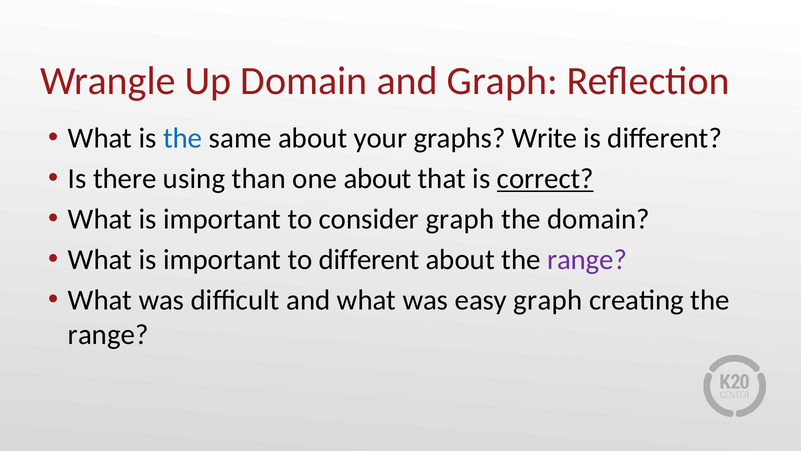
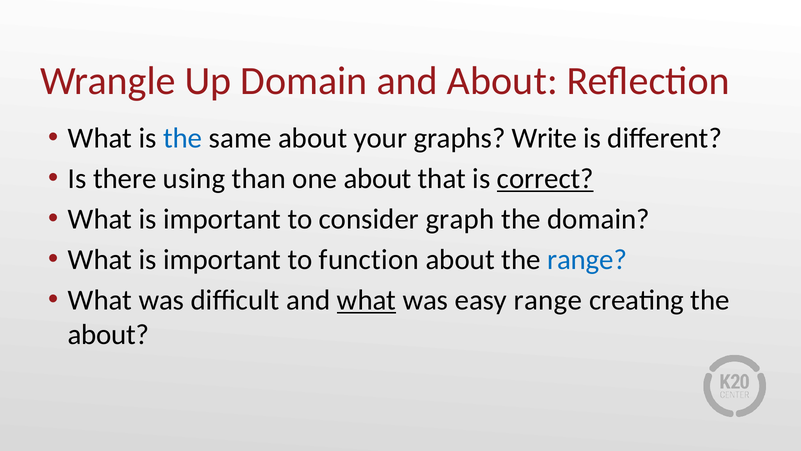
and Graph: Graph -> About
to different: different -> function
range at (587, 259) colour: purple -> blue
what at (367, 300) underline: none -> present
easy graph: graph -> range
range at (108, 335): range -> about
